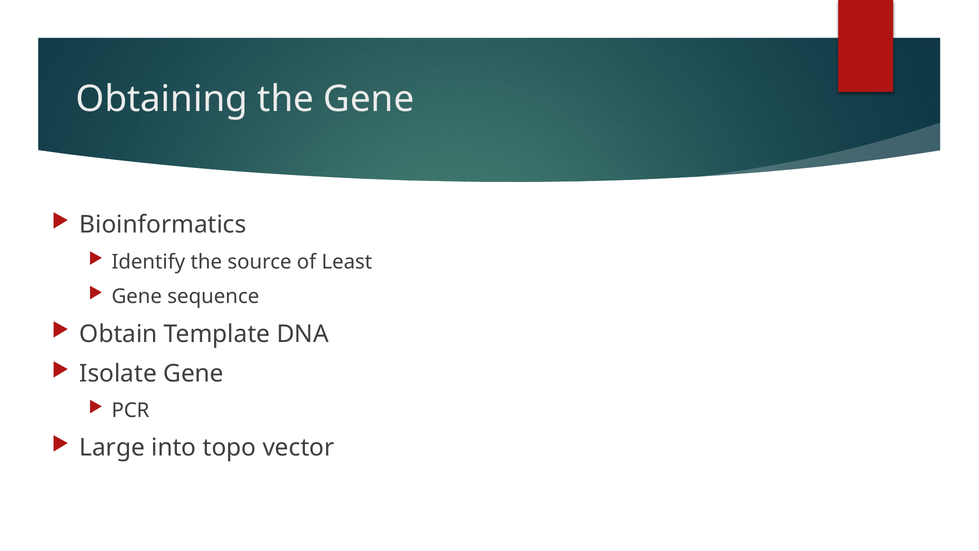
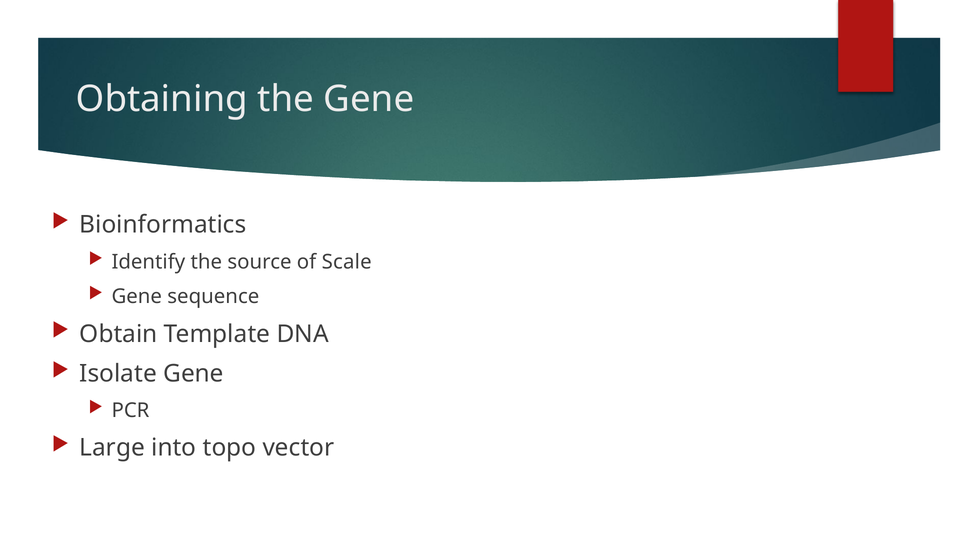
Least: Least -> Scale
